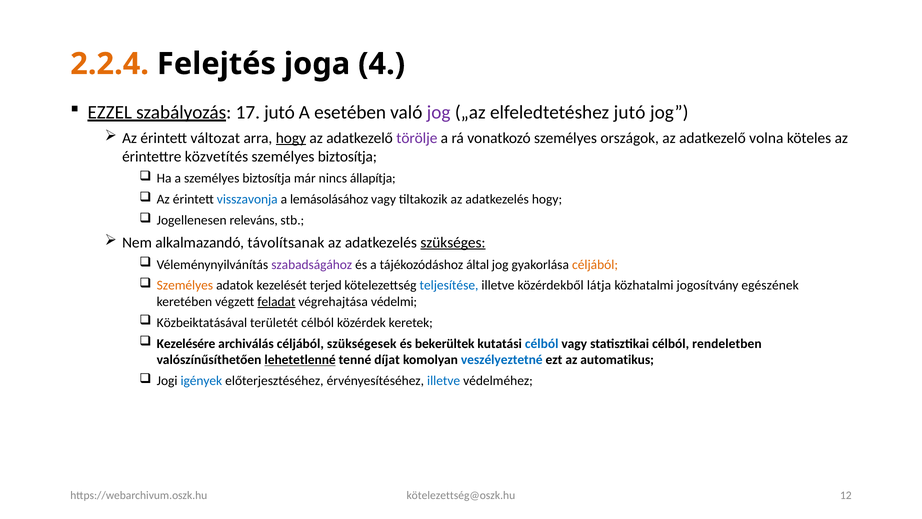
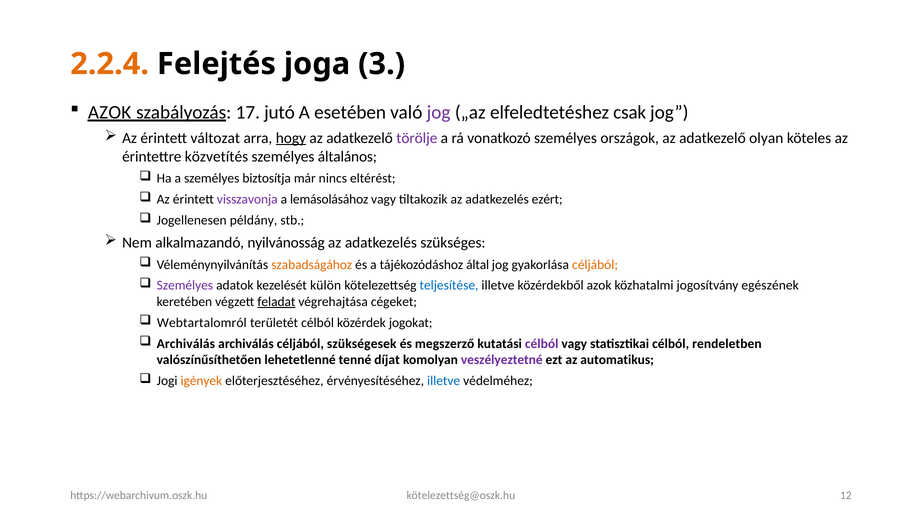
4: 4 -> 3
EZZEL at (110, 112): EZZEL -> AZOK
elfeledtetéshez jutó: jutó -> csak
volna: volna -> olyan
biztosítja at (347, 156): biztosítja -> általános
állapítja: állapítja -> eltérést
visszavonja colour: blue -> purple
adatkezelés hogy: hogy -> ezért
releváns: releváns -> példány
távolítsanak: távolítsanak -> nyilvánosság
szükséges underline: present -> none
szabadságához colour: purple -> orange
Személyes at (185, 285) colour: orange -> purple
terjed: terjed -> külön
közérdekből látja: látja -> azok
védelmi: védelmi -> cégeket
Közbeiktatásával: Közbeiktatásával -> Webtartalomról
keretek: keretek -> jogokat
Kezelésére at (186, 343): Kezelésére -> Archiválás
bekerültek: bekerültek -> megszerző
célból at (542, 343) colour: blue -> purple
lehetetlenné underline: present -> none
veszélyeztetné colour: blue -> purple
igények colour: blue -> orange
